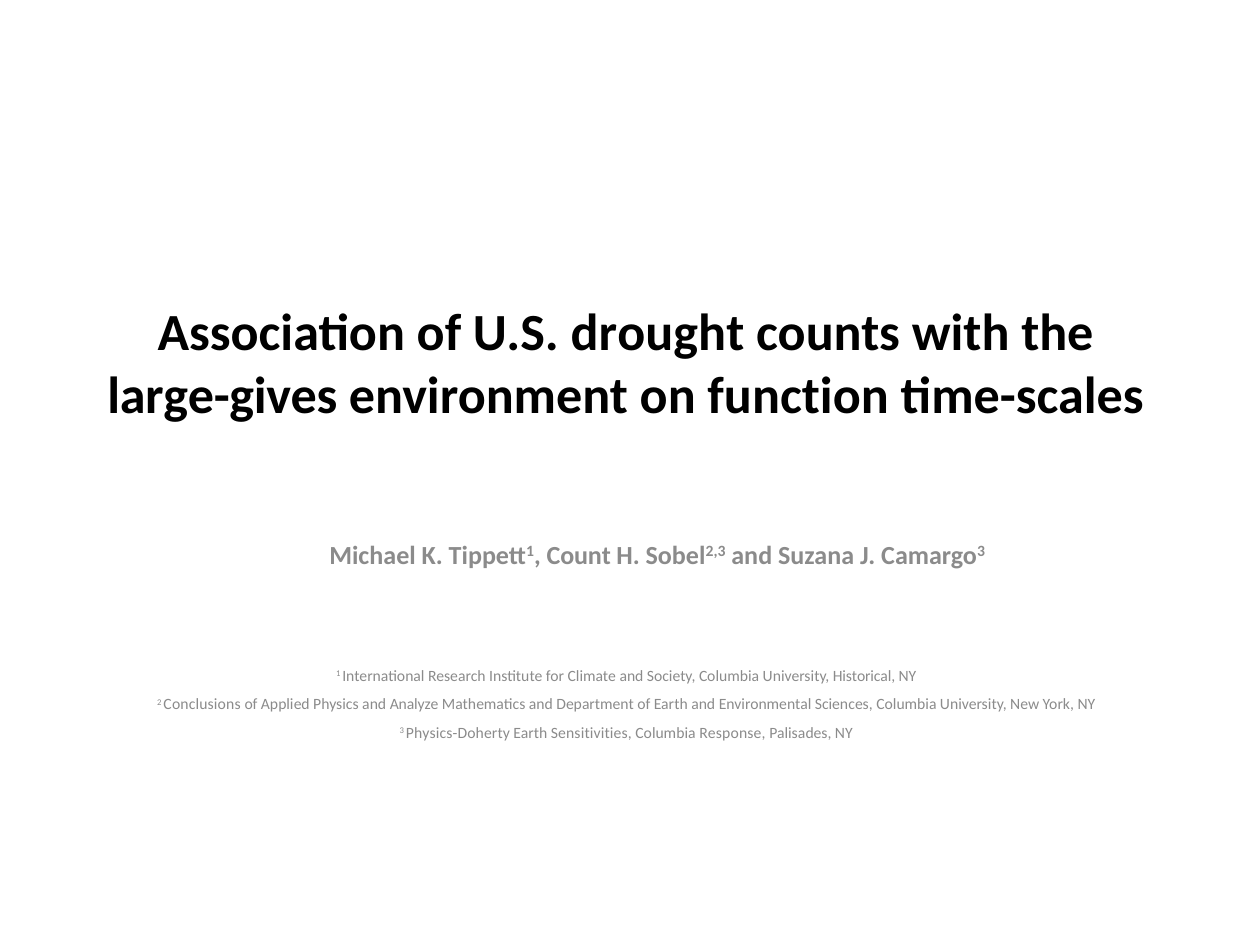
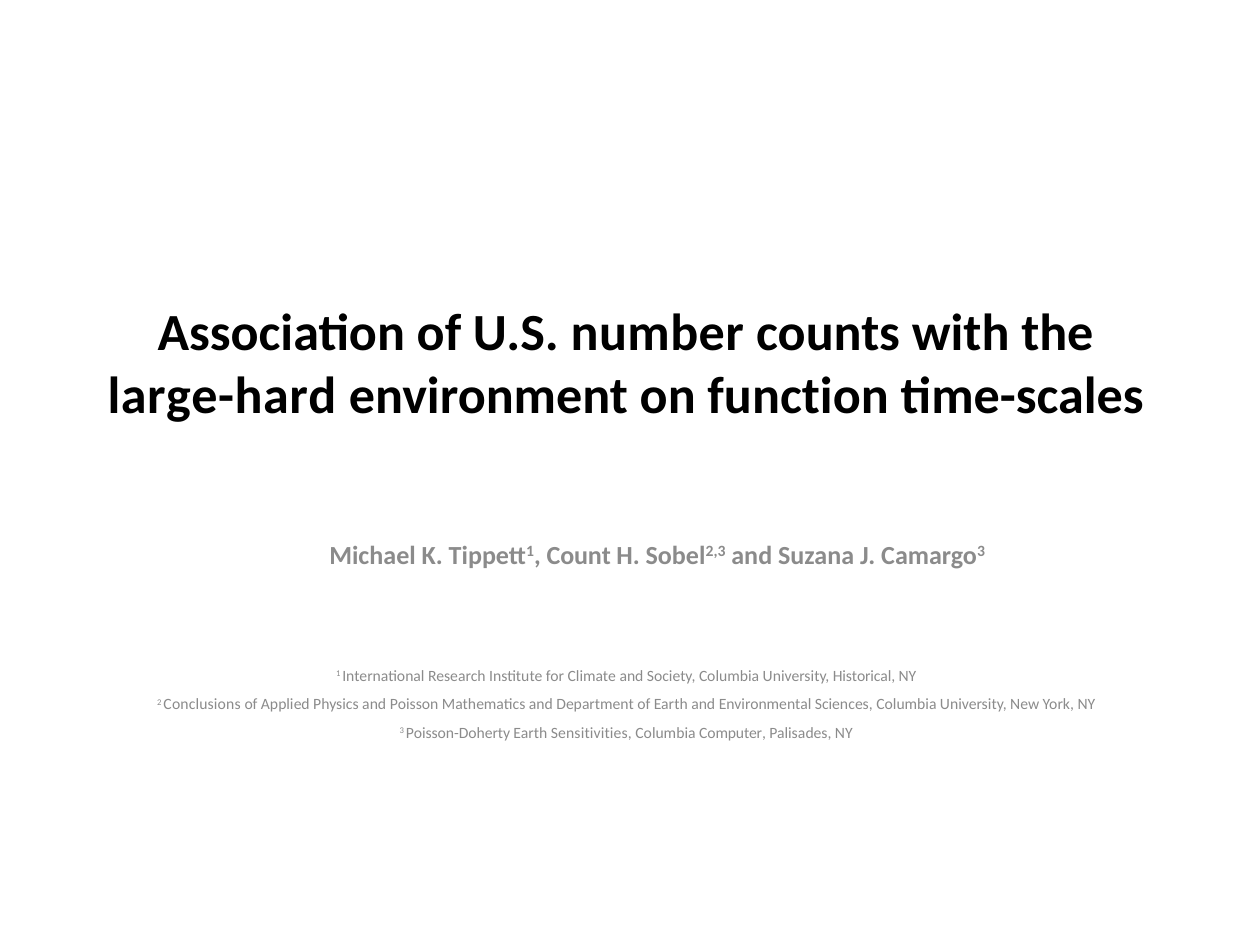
drought: drought -> number
large-gives: large-gives -> large-hard
Analyze: Analyze -> Poisson
Physics-Doherty: Physics-Doherty -> Poisson-Doherty
Response: Response -> Computer
